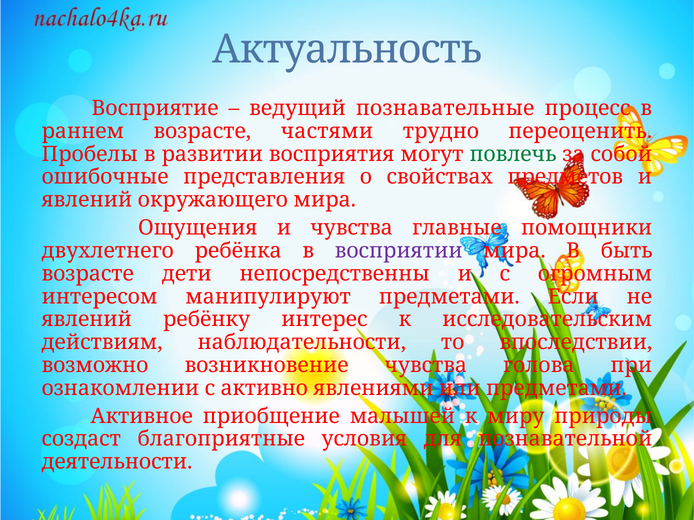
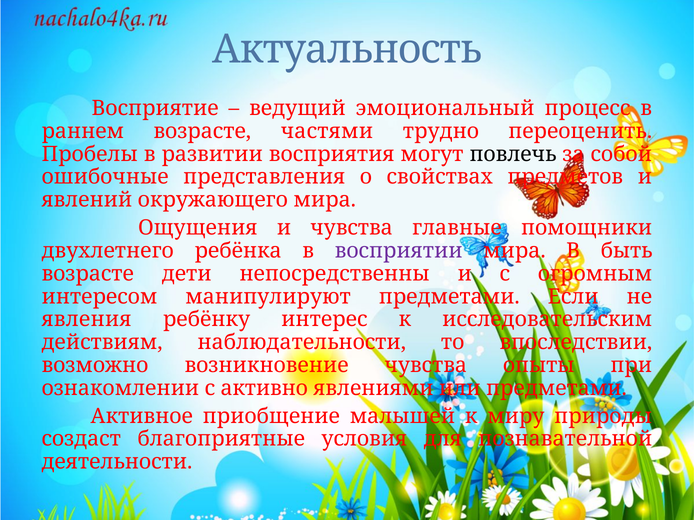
познавательные: познавательные -> эмоциональный
повлечь colour: green -> black
явлений at (87, 320): явлений -> явления
голова: голова -> опыты
